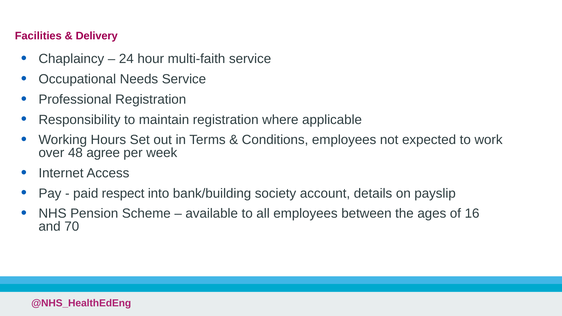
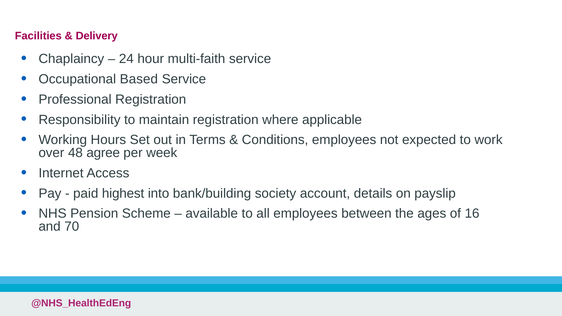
Needs: Needs -> Based
respect: respect -> highest
